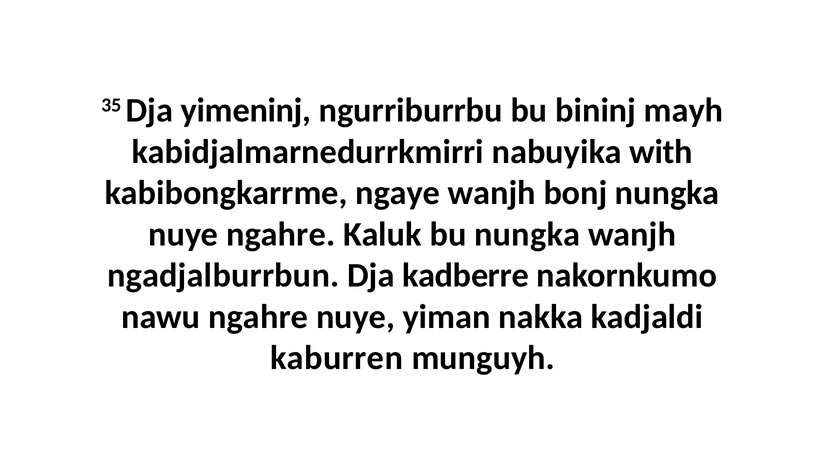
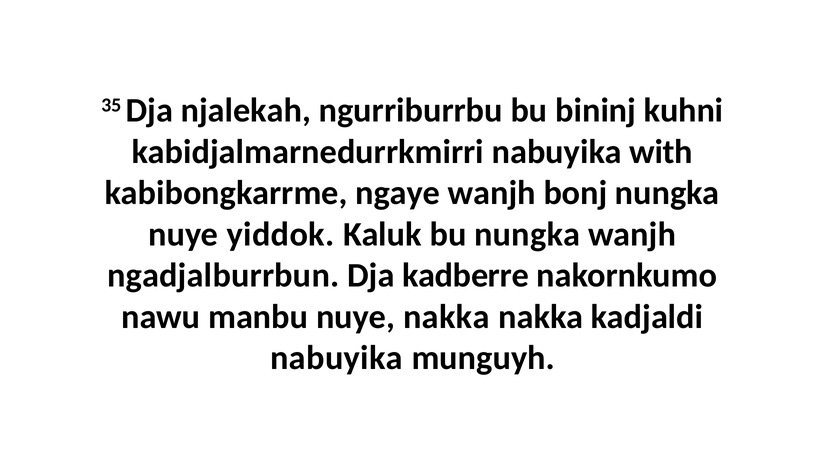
yimeninj: yimeninj -> njalekah
mayh: mayh -> kuhni
nuye ngahre: ngahre -> yiddok
nawu ngahre: ngahre -> manbu
nuye yiman: yiman -> nakka
kaburren at (337, 358): kaburren -> nabuyika
